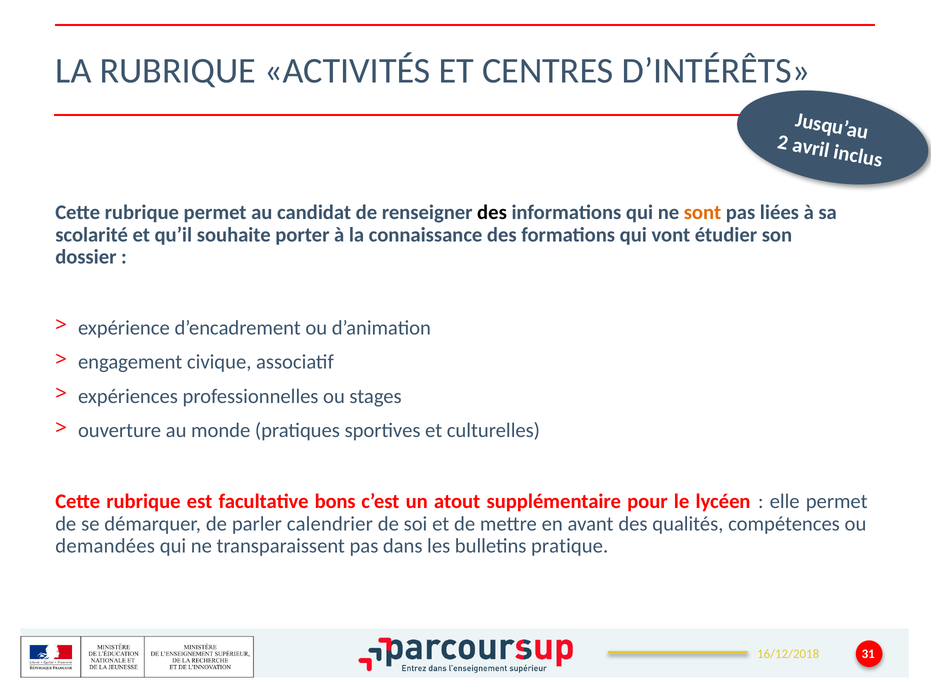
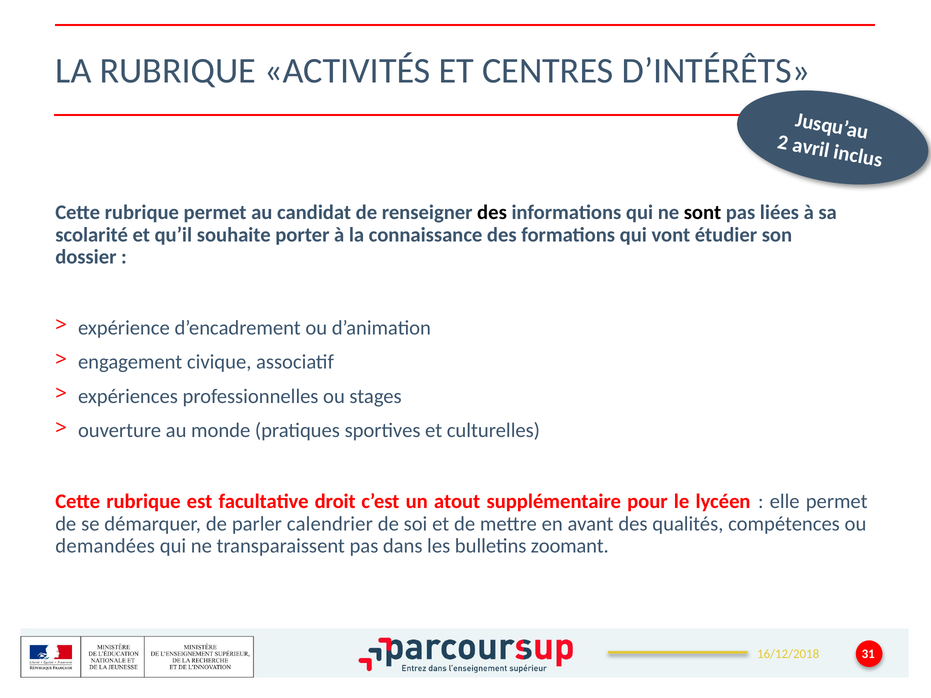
sont colour: orange -> black
bons: bons -> droit
pratique: pratique -> zoomant
